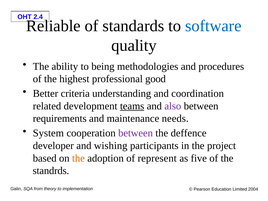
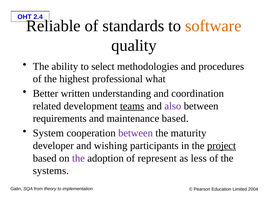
software colour: blue -> orange
being: being -> select
good: good -> what
criteria: criteria -> written
maintenance needs: needs -> based
deffence: deffence -> maturity
project underline: none -> present
the at (78, 158) colour: orange -> purple
five: five -> less
standrds: standrds -> systems
